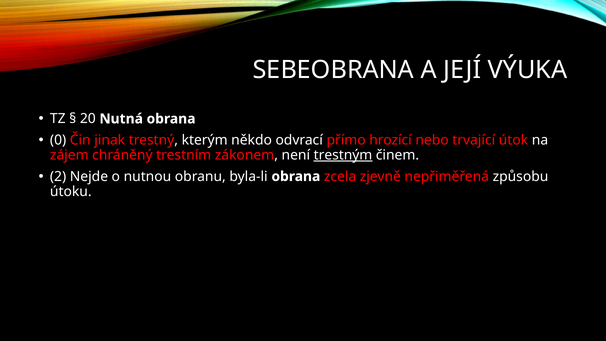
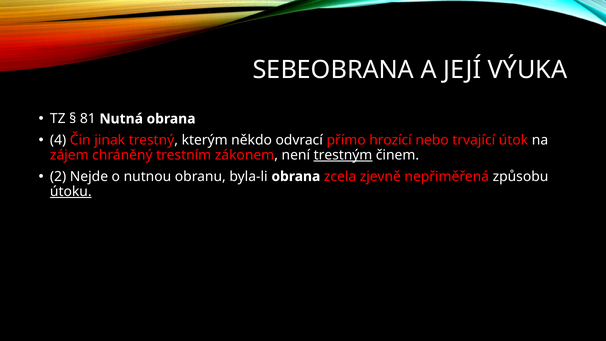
20: 20 -> 81
0: 0 -> 4
útoku underline: none -> present
